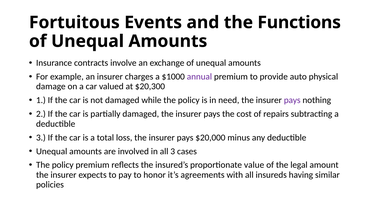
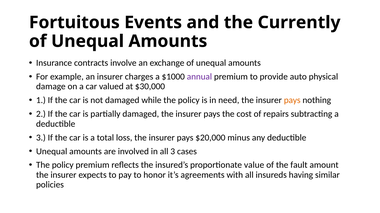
Functions: Functions -> Currently
$20,300: $20,300 -> $30,000
pays at (292, 101) colour: purple -> orange
legal: legal -> fault
